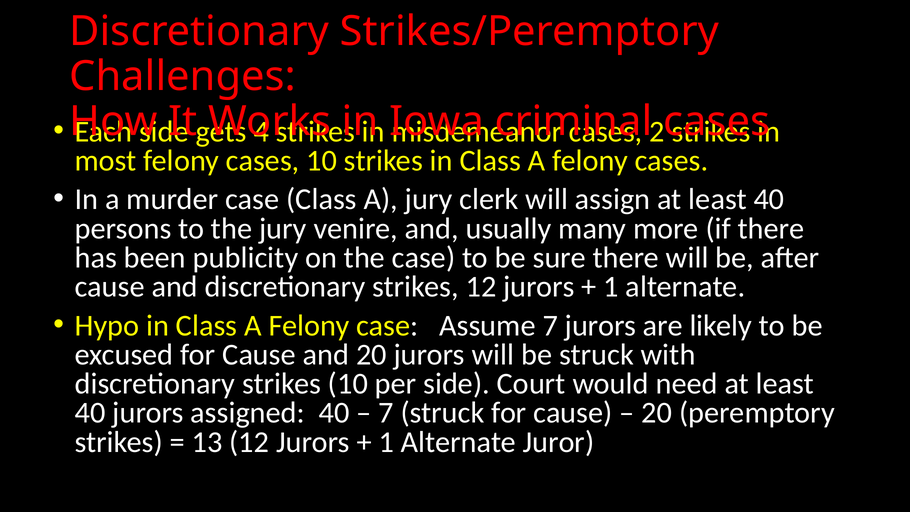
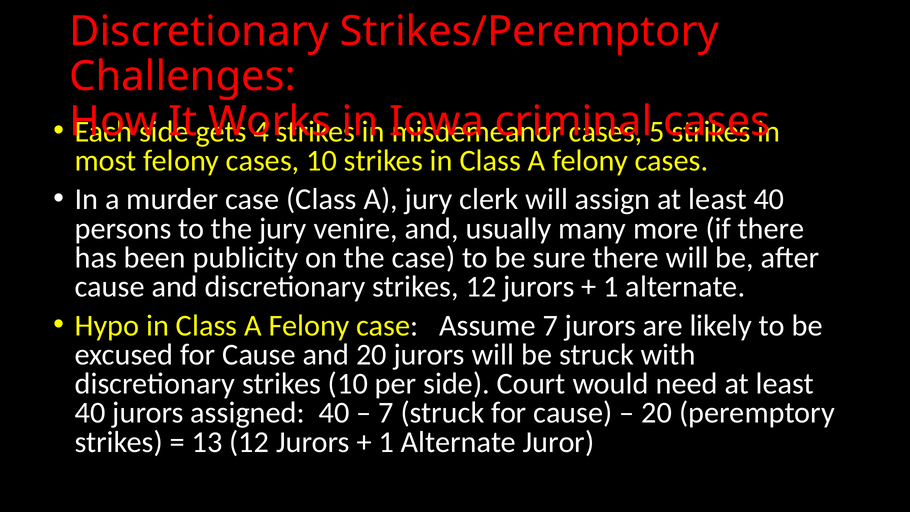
2: 2 -> 5
